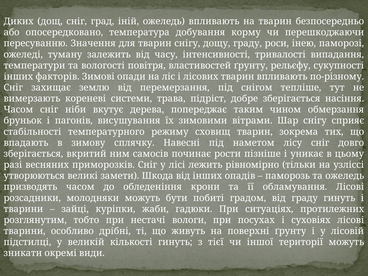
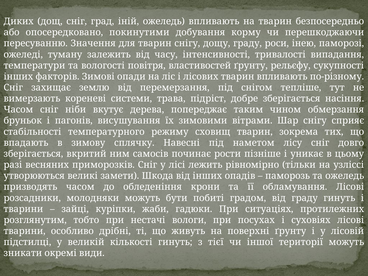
температура: температура -> покинутими
